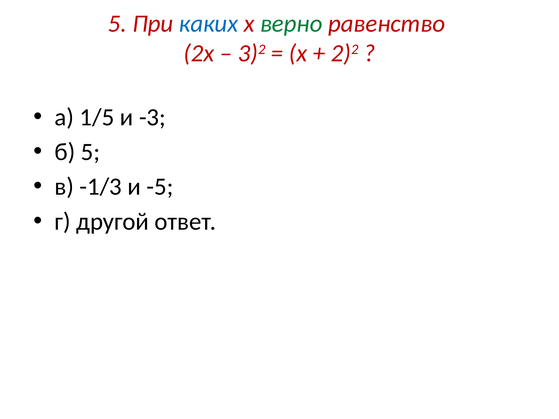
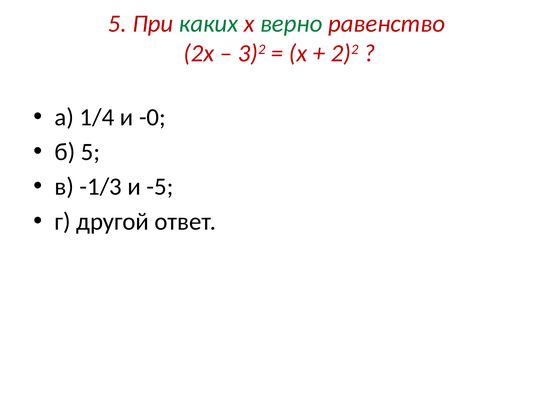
каких colour: blue -> green
1/5: 1/5 -> 1/4
-3: -3 -> -0
